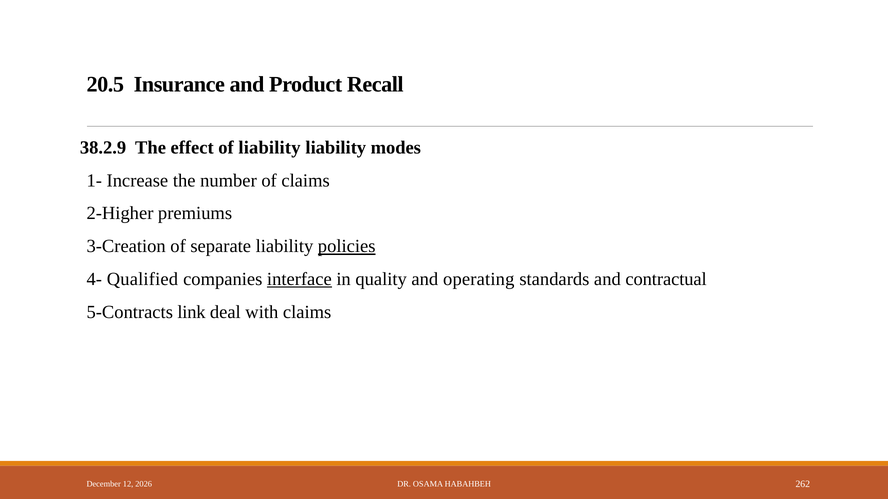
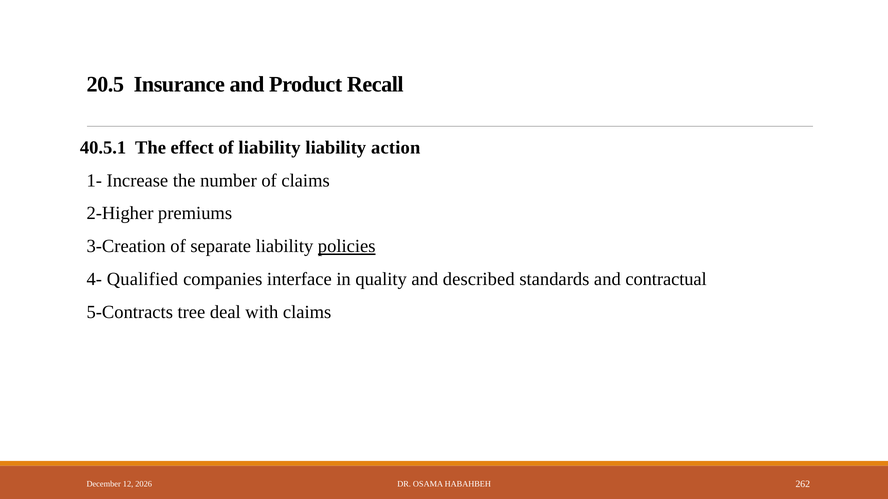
38.2.9: 38.2.9 -> 40.5.1
modes: modes -> action
interface underline: present -> none
operating: operating -> described
link: link -> tree
